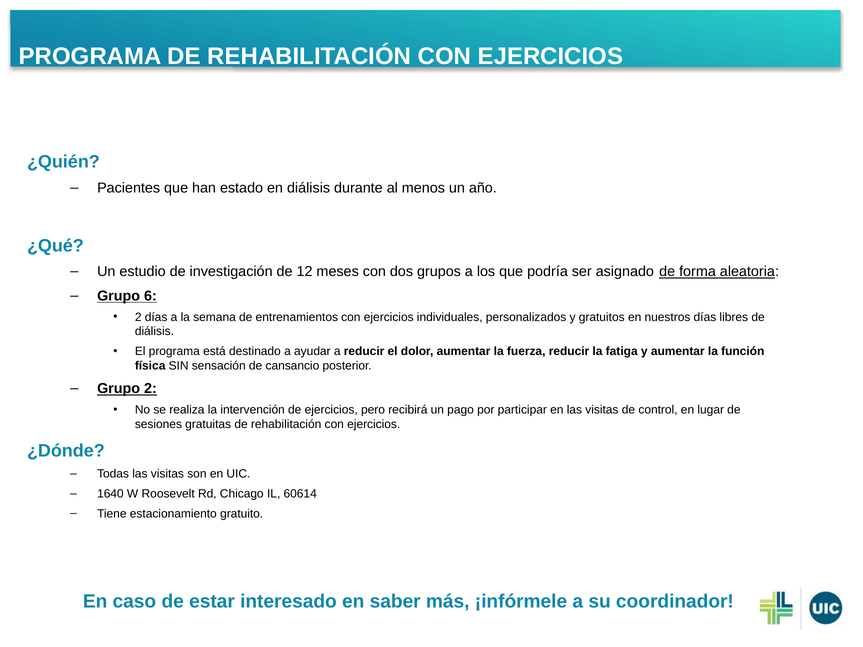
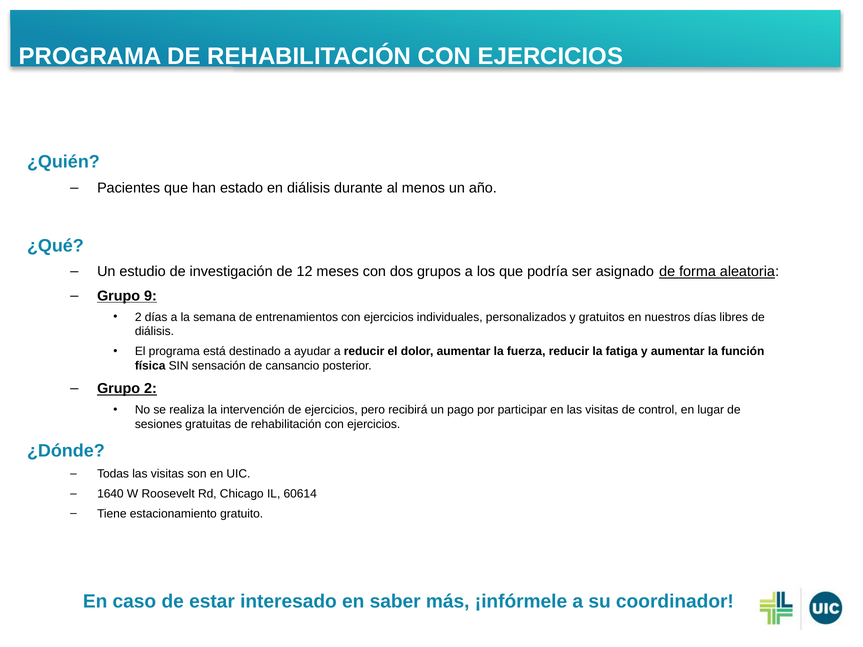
6: 6 -> 9
